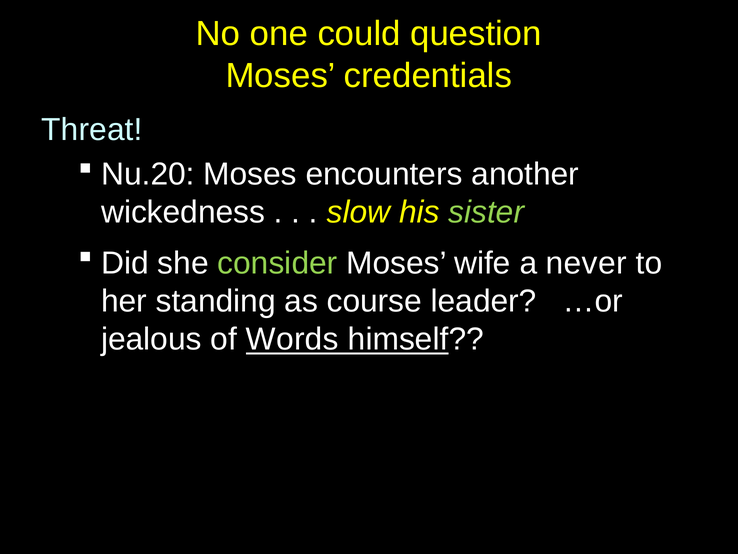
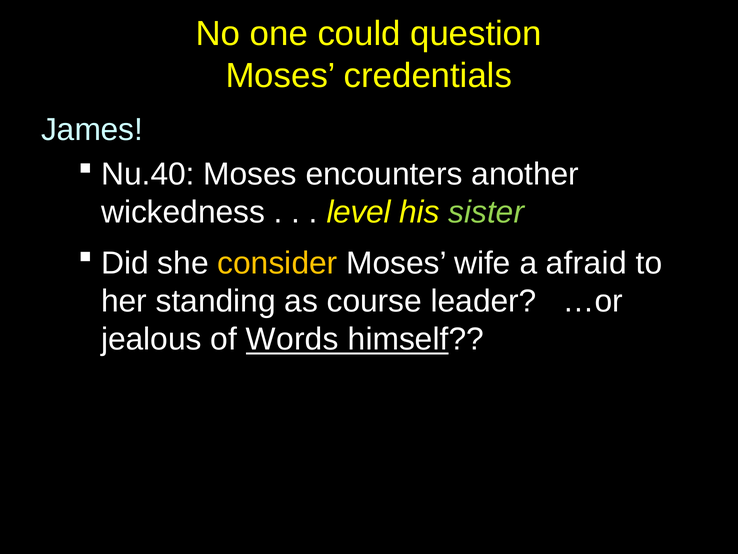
Threat: Threat -> James
Nu.20: Nu.20 -> Nu.40
slow: slow -> level
consider colour: light green -> yellow
never: never -> afraid
